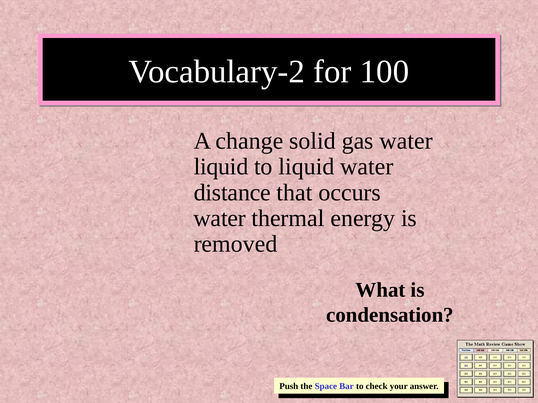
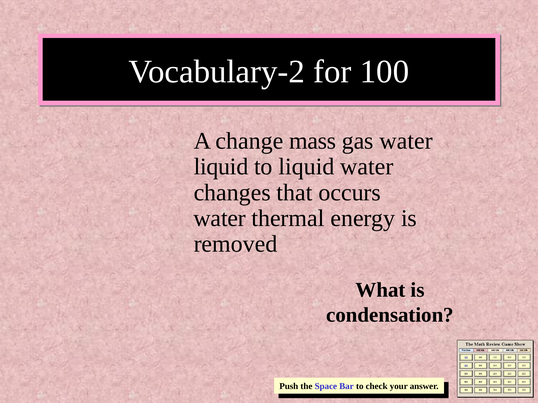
solid: solid -> mass
distance: distance -> changes
